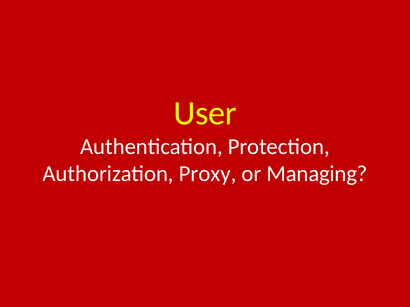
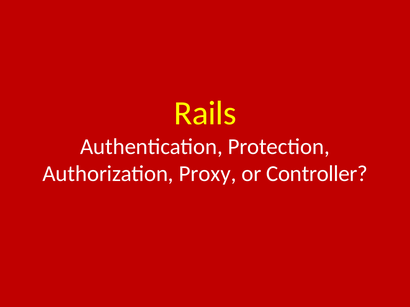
User: User -> Rails
Managing: Managing -> Controller
